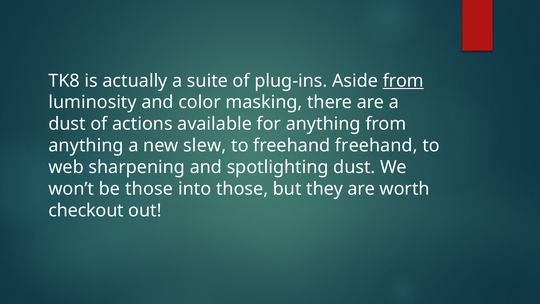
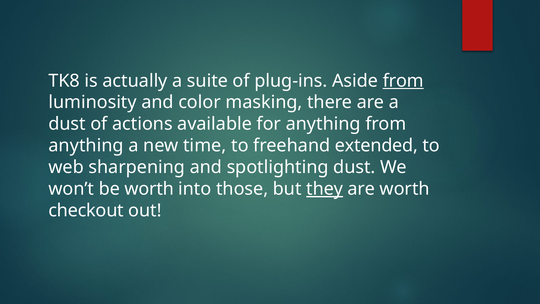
slew: slew -> time
freehand freehand: freehand -> extended
be those: those -> worth
they underline: none -> present
